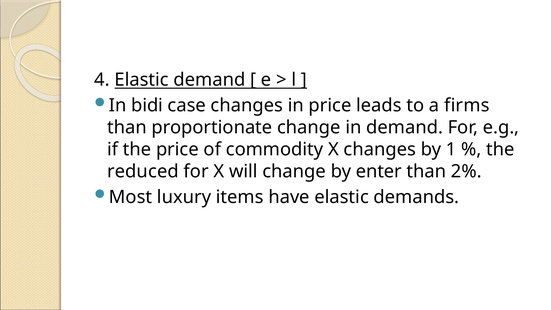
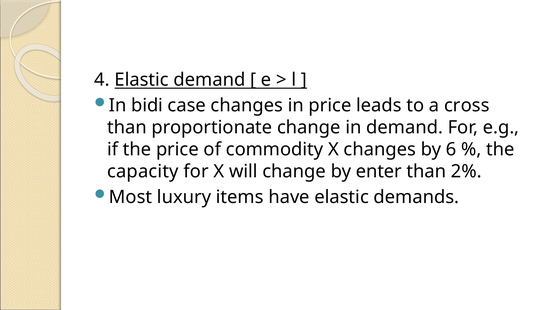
firms: firms -> cross
1: 1 -> 6
reduced: reduced -> capacity
